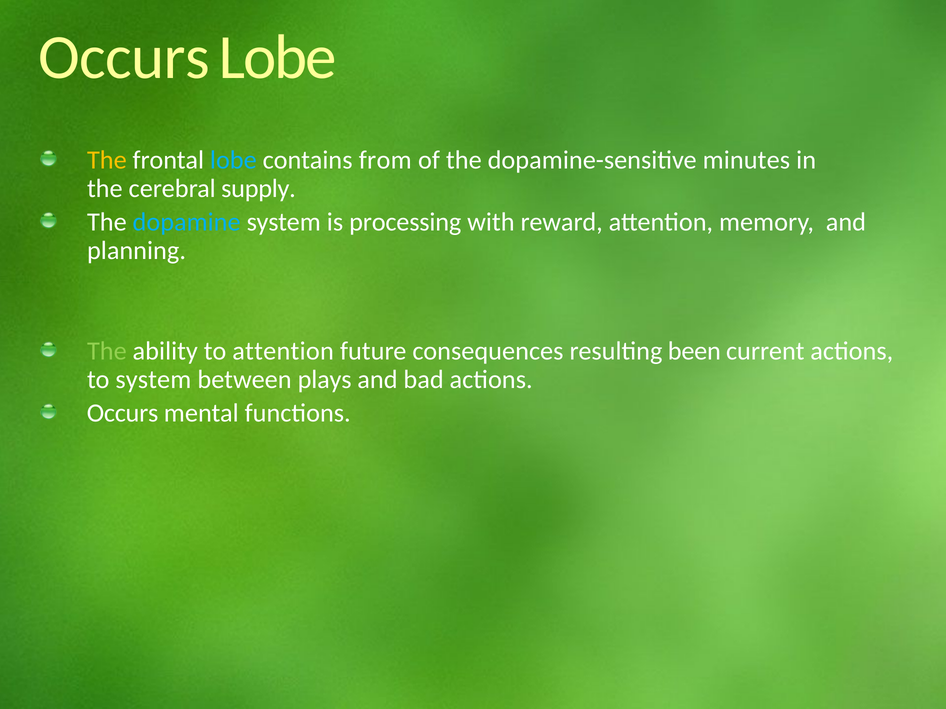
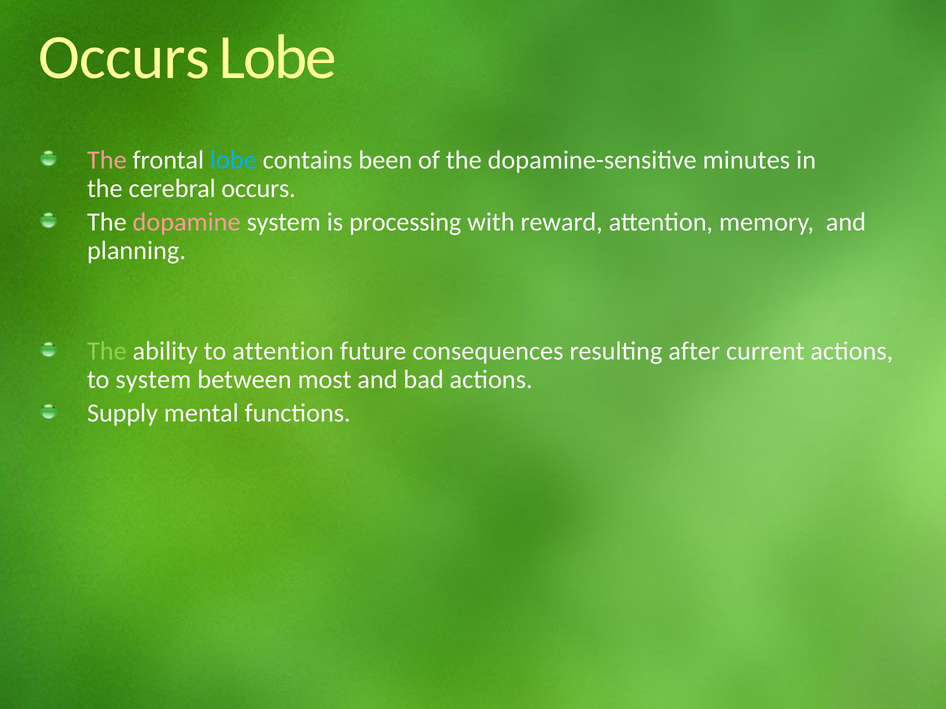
The at (107, 160) colour: yellow -> pink
from: from -> been
cerebral supply: supply -> occurs
dopamine colour: light blue -> pink
been: been -> after
plays: plays -> most
Occurs at (123, 414): Occurs -> Supply
